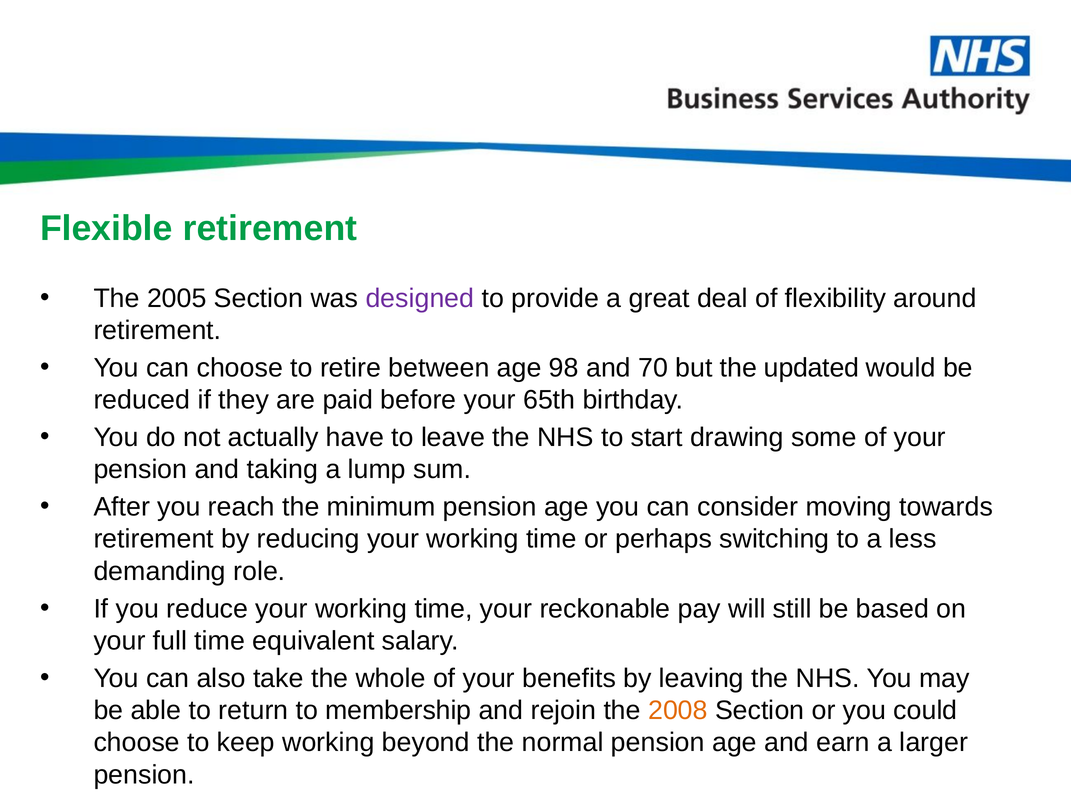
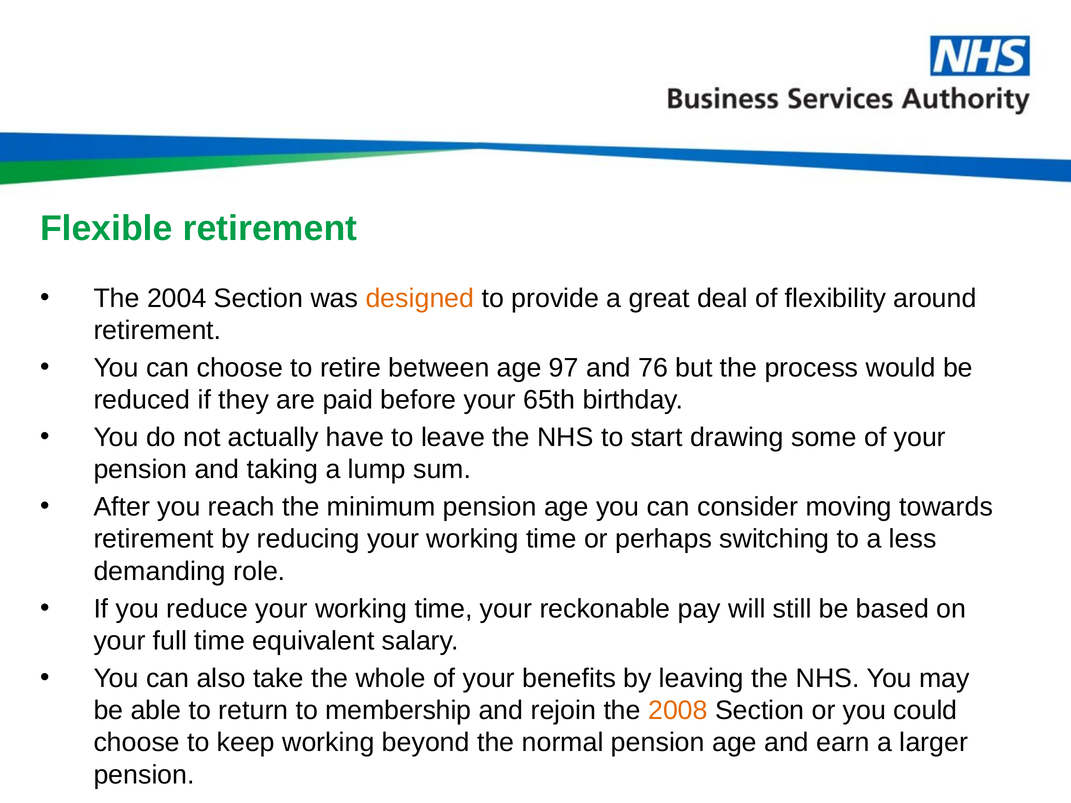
2005: 2005 -> 2004
designed colour: purple -> orange
98: 98 -> 97
70: 70 -> 76
updated: updated -> process
